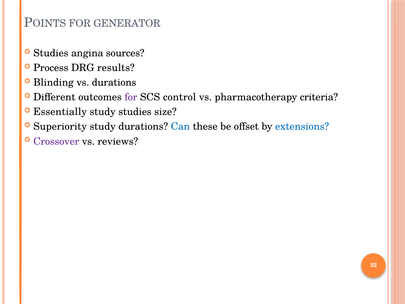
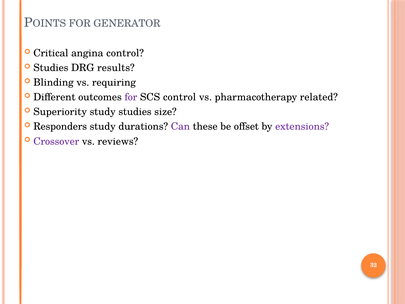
Studies at (51, 53): Studies -> Critical
angina sources: sources -> control
Process at (51, 68): Process -> Studies
vs durations: durations -> requiring
criteria: criteria -> related
Essentially: Essentially -> Superiority
Superiority: Superiority -> Responders
Can colour: blue -> purple
extensions colour: blue -> purple
